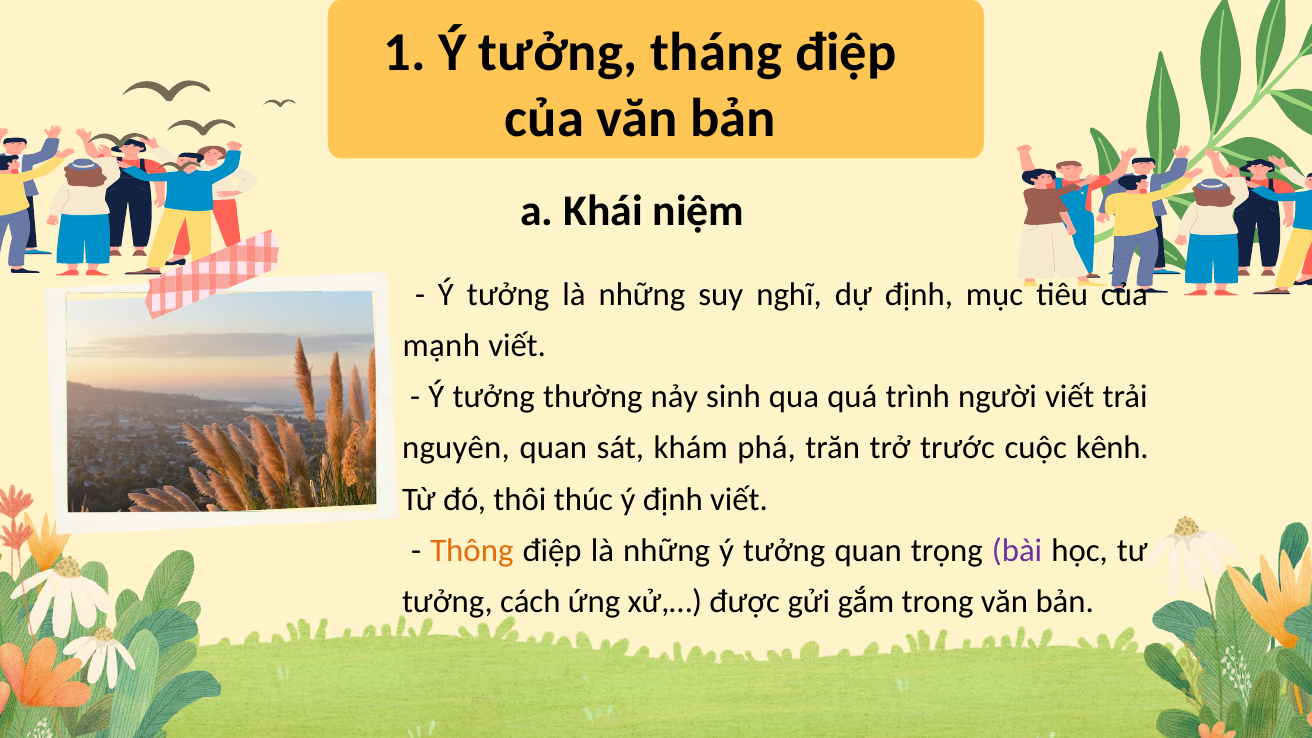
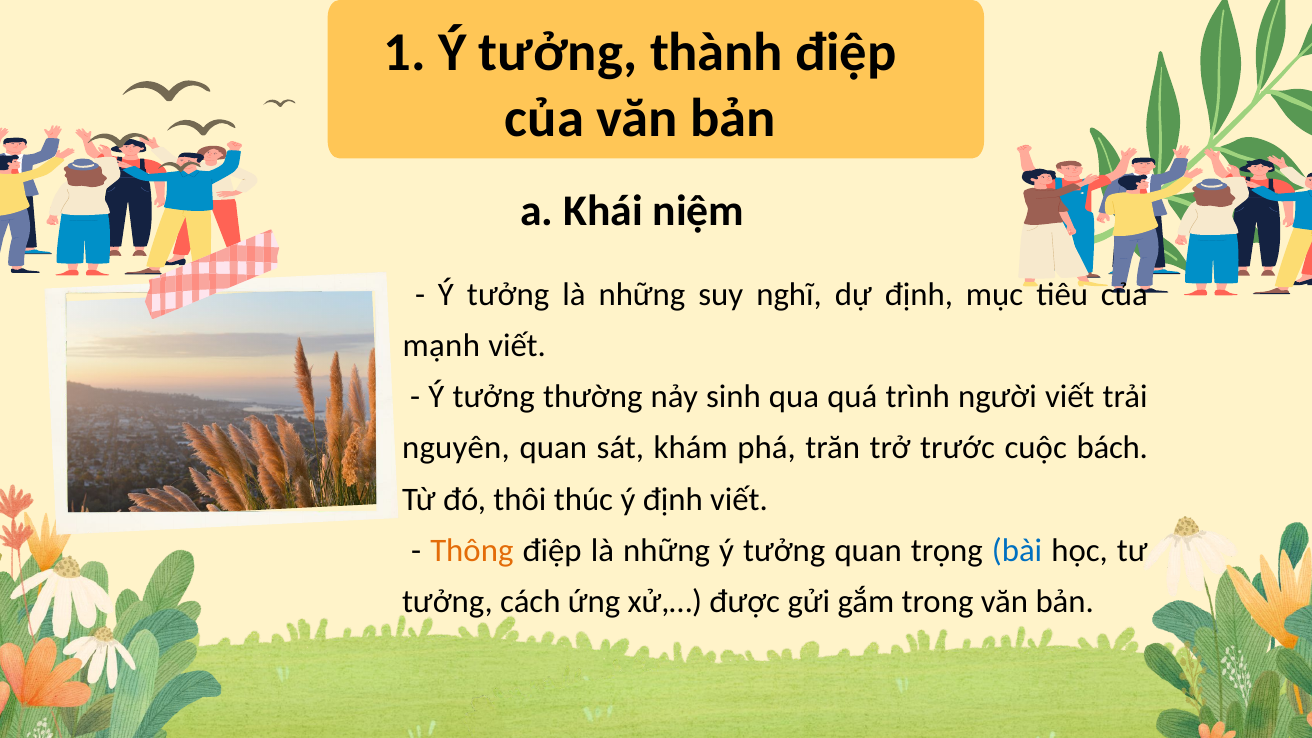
tháng: tháng -> thành
kênh: kênh -> bách
bài colour: purple -> blue
